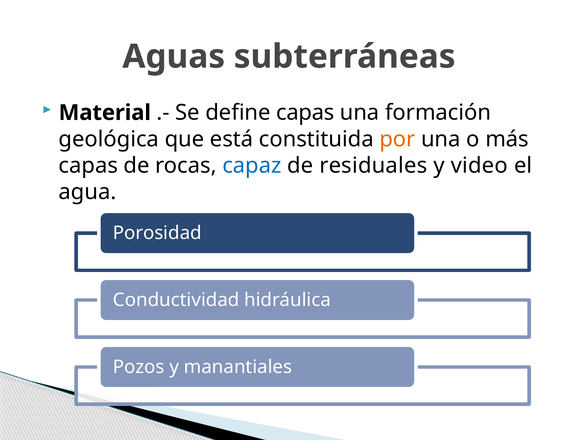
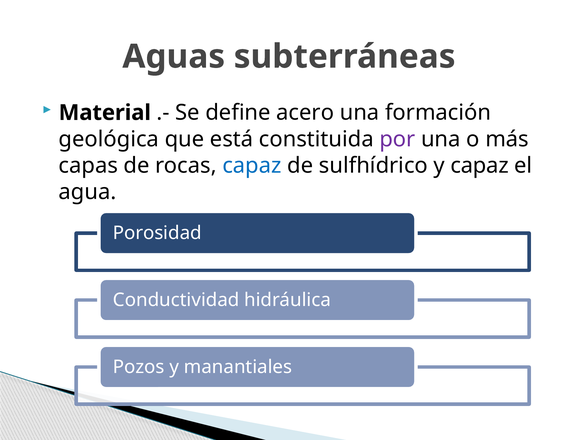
define capas: capas -> acero
por colour: orange -> purple
residuales: residuales -> sulfhídrico
y video: video -> capaz
